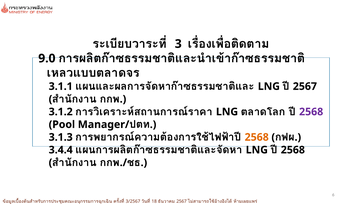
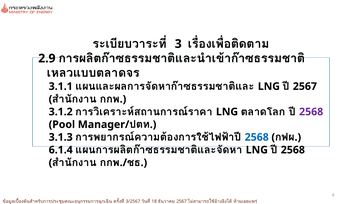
9.0: 9.0 -> 2.9
2568 at (257, 137) colour: orange -> blue
3.4.4: 3.4.4 -> 6.1.4
